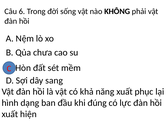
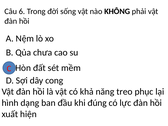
sang: sang -> cong
năng xuất: xuất -> treo
